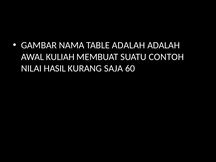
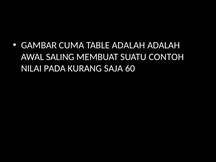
NAMA: NAMA -> CUMA
KULIAH: KULIAH -> SALING
HASIL: HASIL -> PADA
